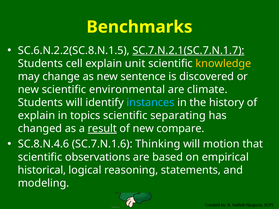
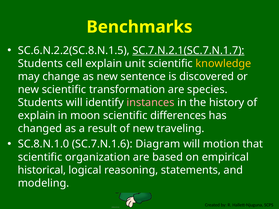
environmental: environmental -> transformation
climate: climate -> species
instances colour: light blue -> pink
topics: topics -> moon
separating: separating -> differences
result underline: present -> none
compare: compare -> traveling
SC.8.N.4.6: SC.8.N.4.6 -> SC.8.N.1.0
Thinking: Thinking -> Diagram
observations: observations -> organization
